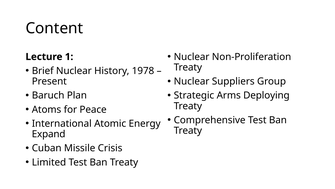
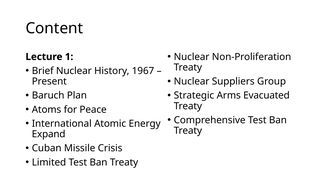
1978: 1978 -> 1967
Deploying: Deploying -> Evacuated
